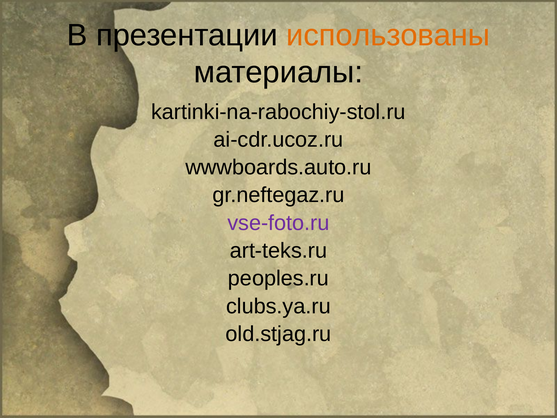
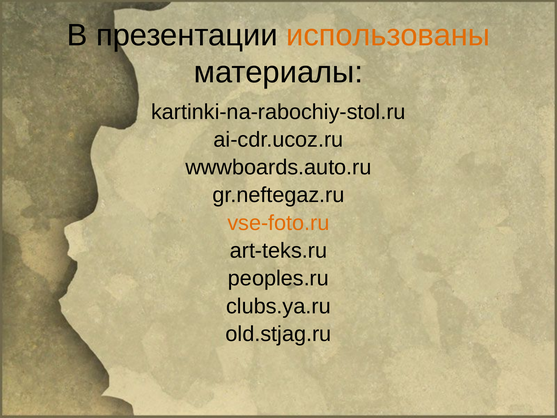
vse-foto.ru colour: purple -> orange
